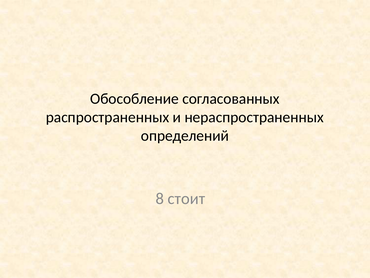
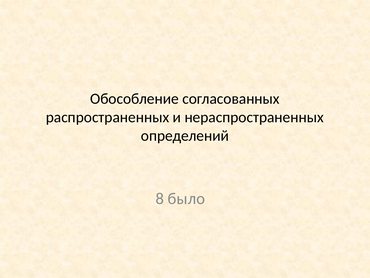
стоит: стоит -> было
